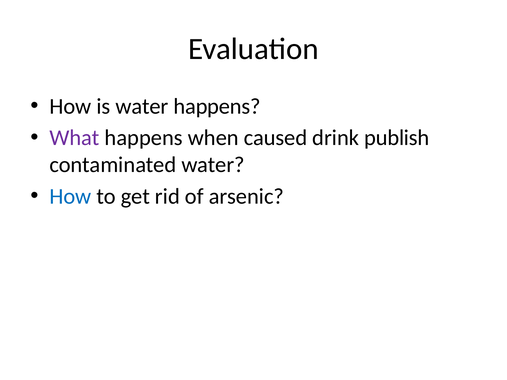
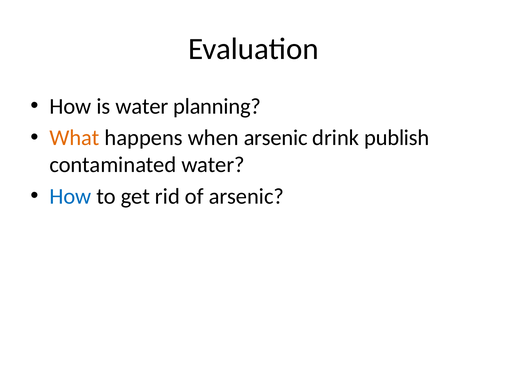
water happens: happens -> planning
What colour: purple -> orange
when caused: caused -> arsenic
